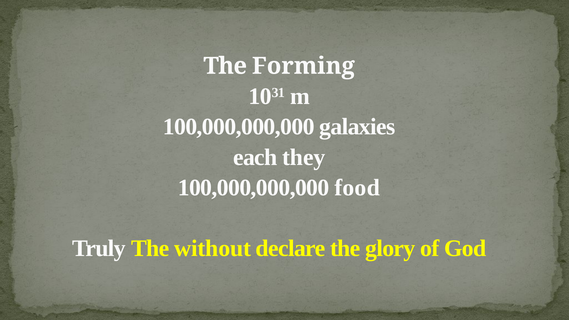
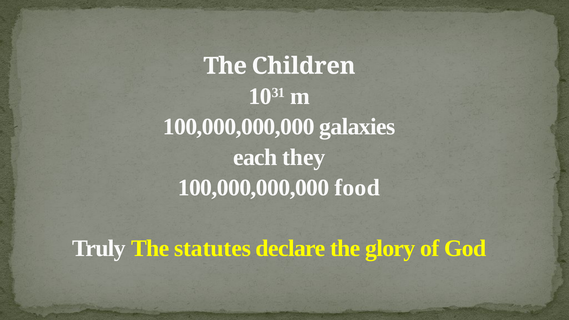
Forming: Forming -> Children
without: without -> statutes
